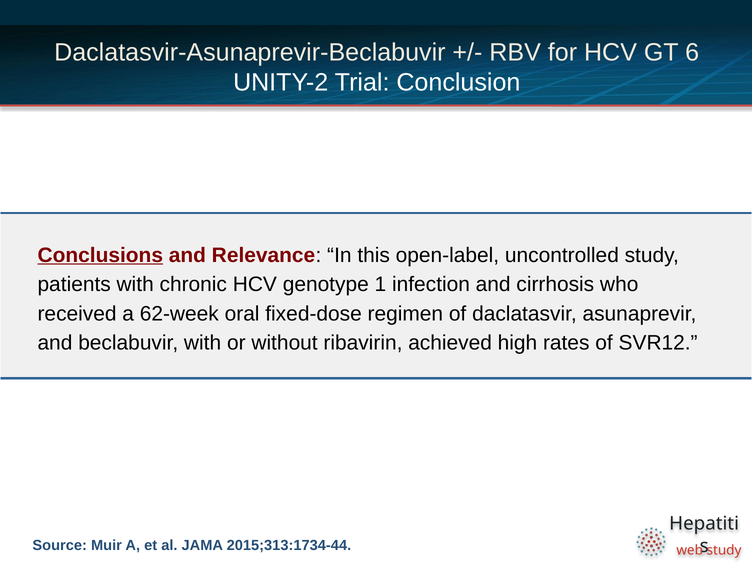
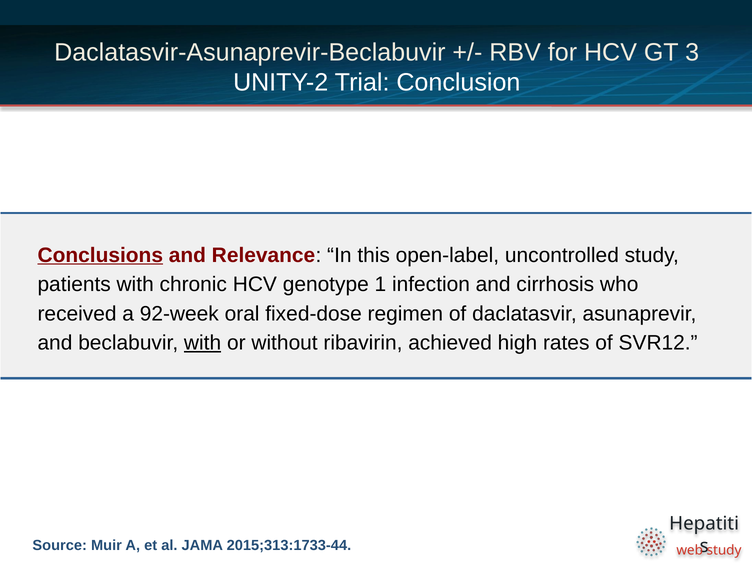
6: 6 -> 3
62-week: 62-week -> 92-week
with at (203, 343) underline: none -> present
2015;313:1734-44: 2015;313:1734-44 -> 2015;313:1733-44
